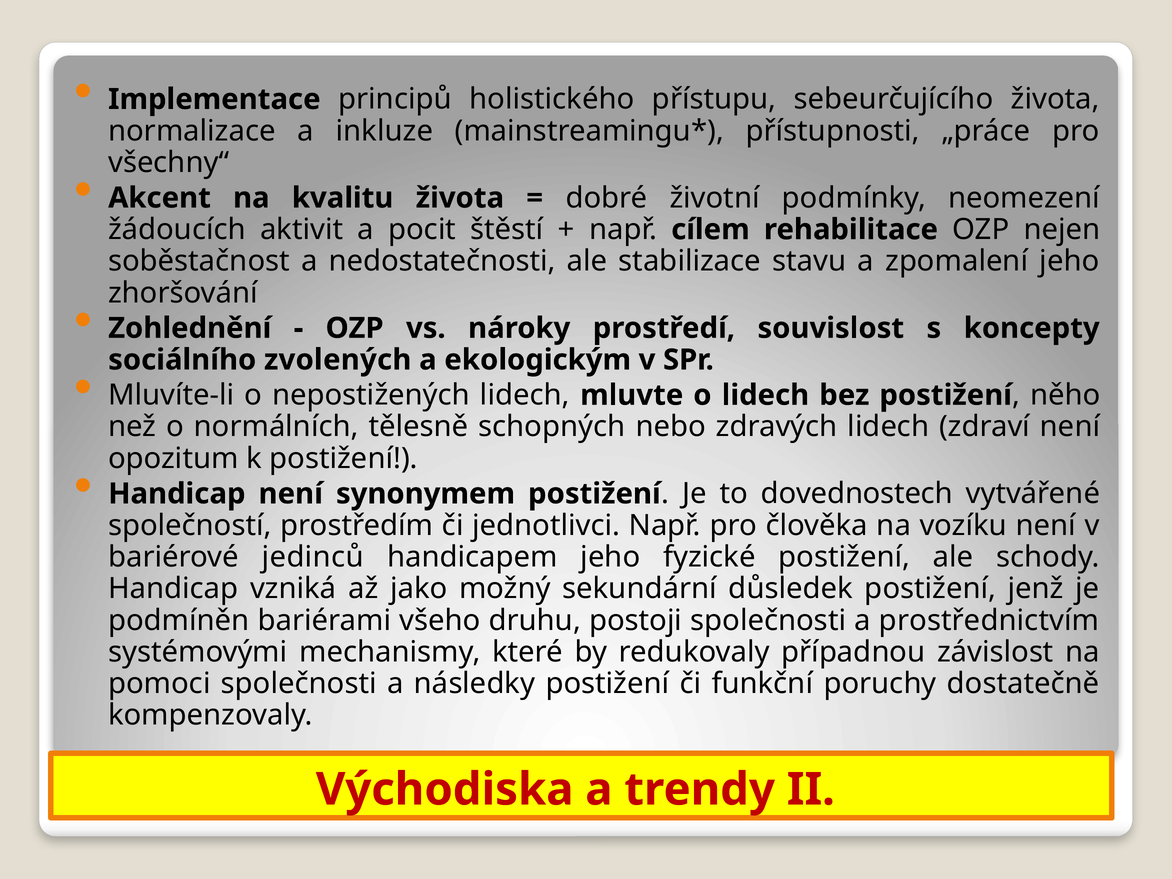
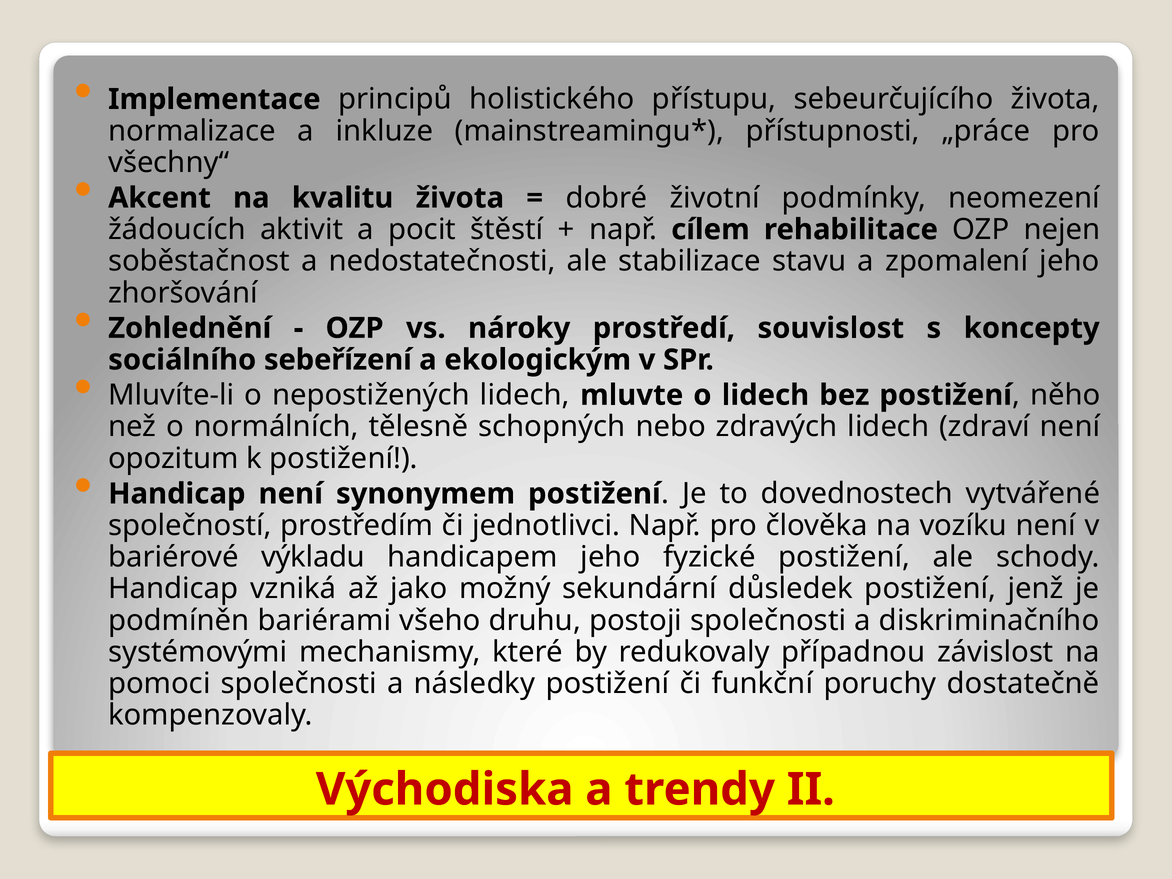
zvolených: zvolených -> sebeřízení
jedinců: jedinců -> výkladu
prostřednictvím: prostřednictvím -> diskriminačního
